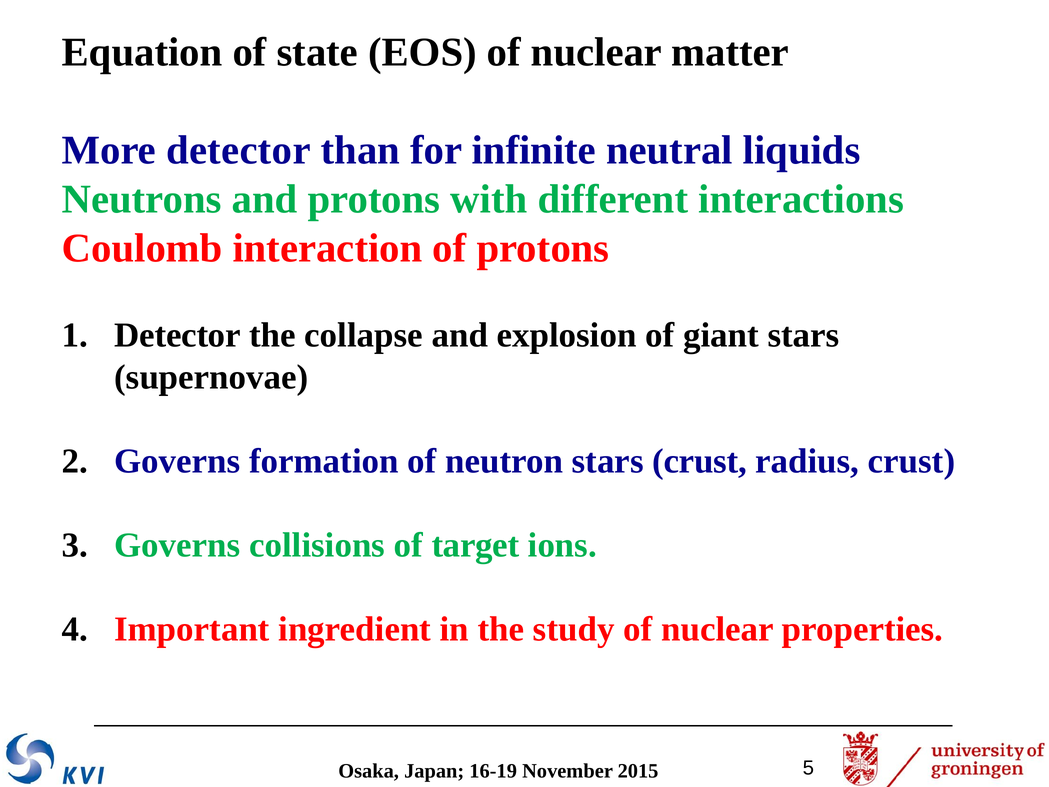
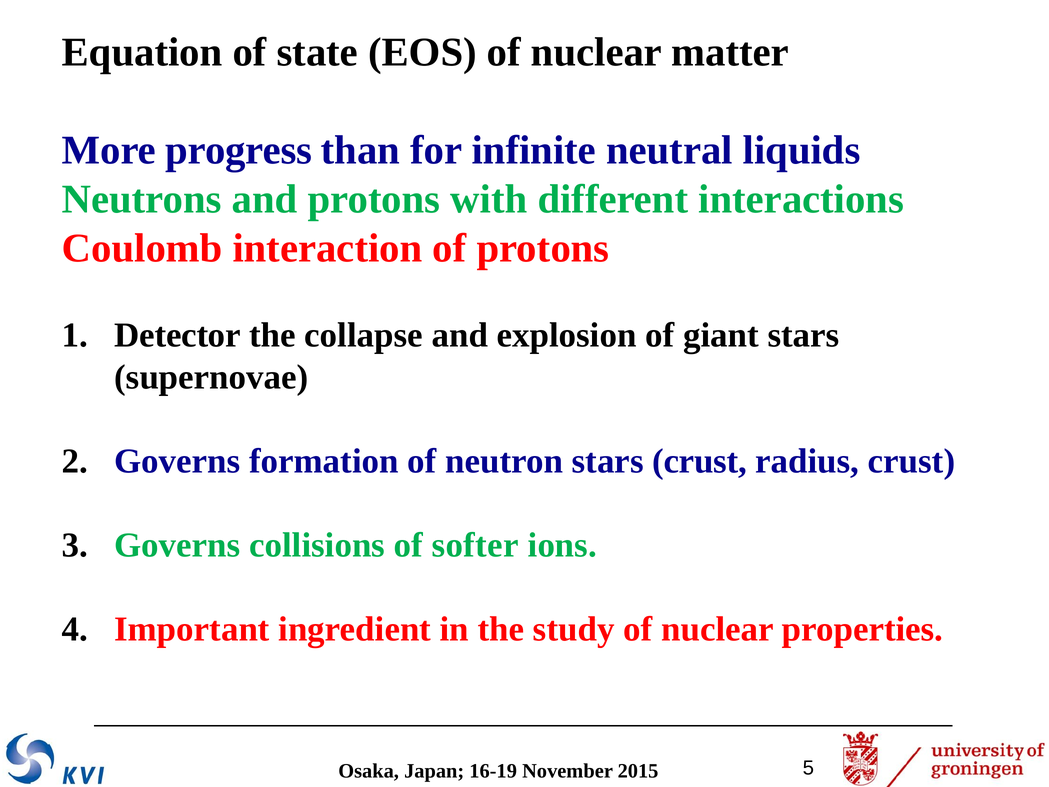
More detector: detector -> progress
target: target -> softer
